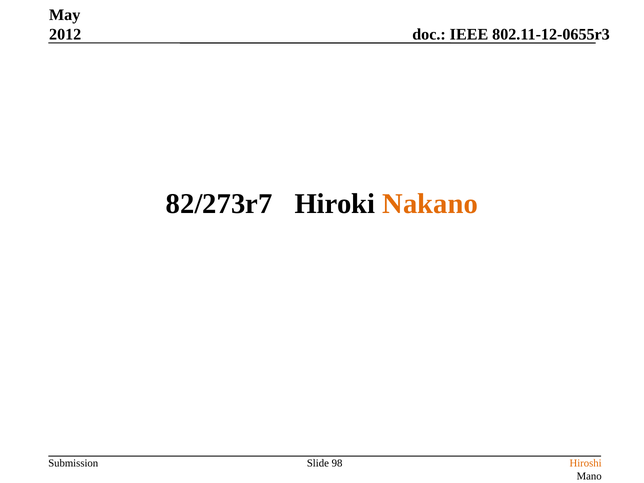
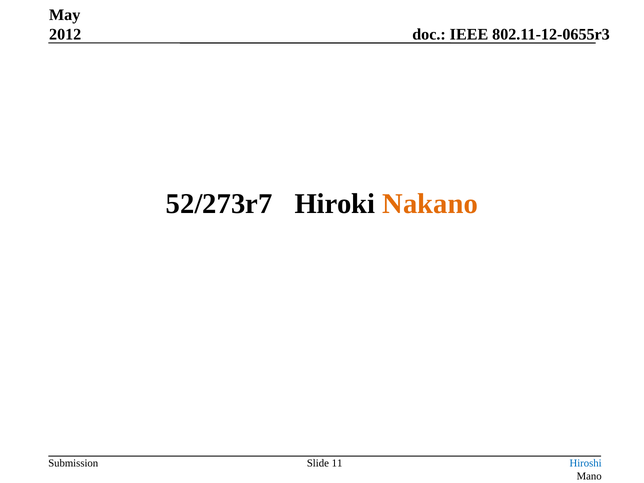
82/273r7: 82/273r7 -> 52/273r7
98: 98 -> 11
Hiroshi colour: orange -> blue
